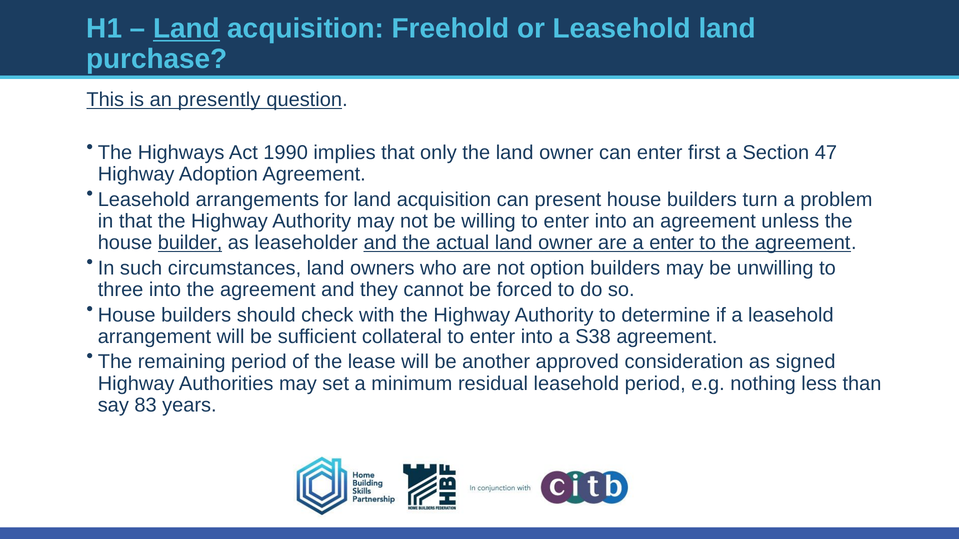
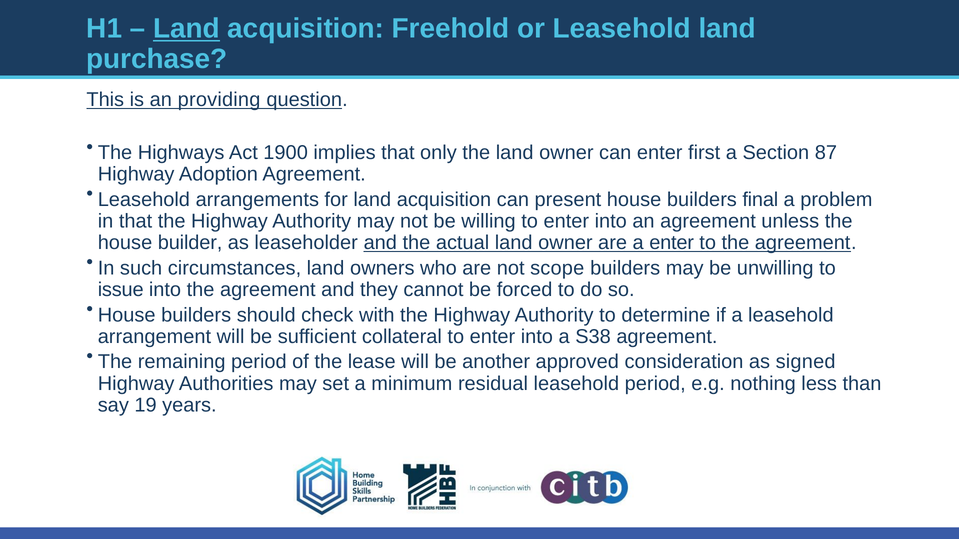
presently: presently -> providing
1990: 1990 -> 1900
47: 47 -> 87
turn: turn -> final
builder underline: present -> none
option: option -> scope
three: three -> issue
83: 83 -> 19
